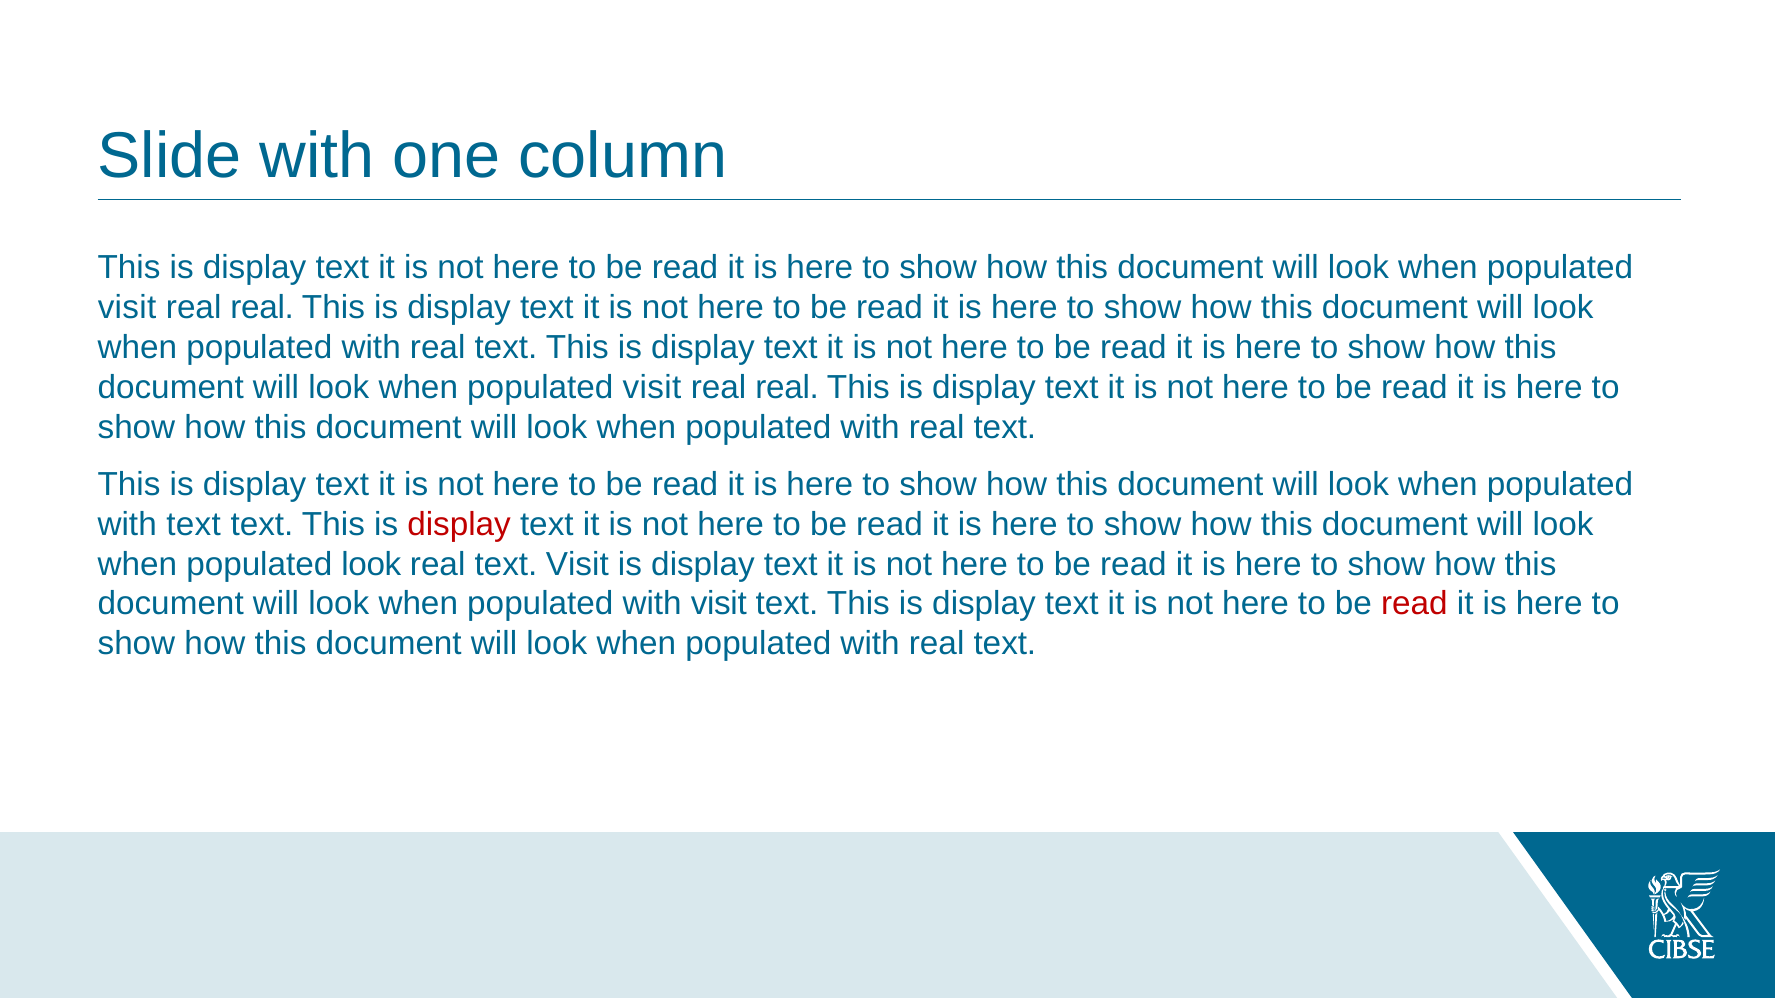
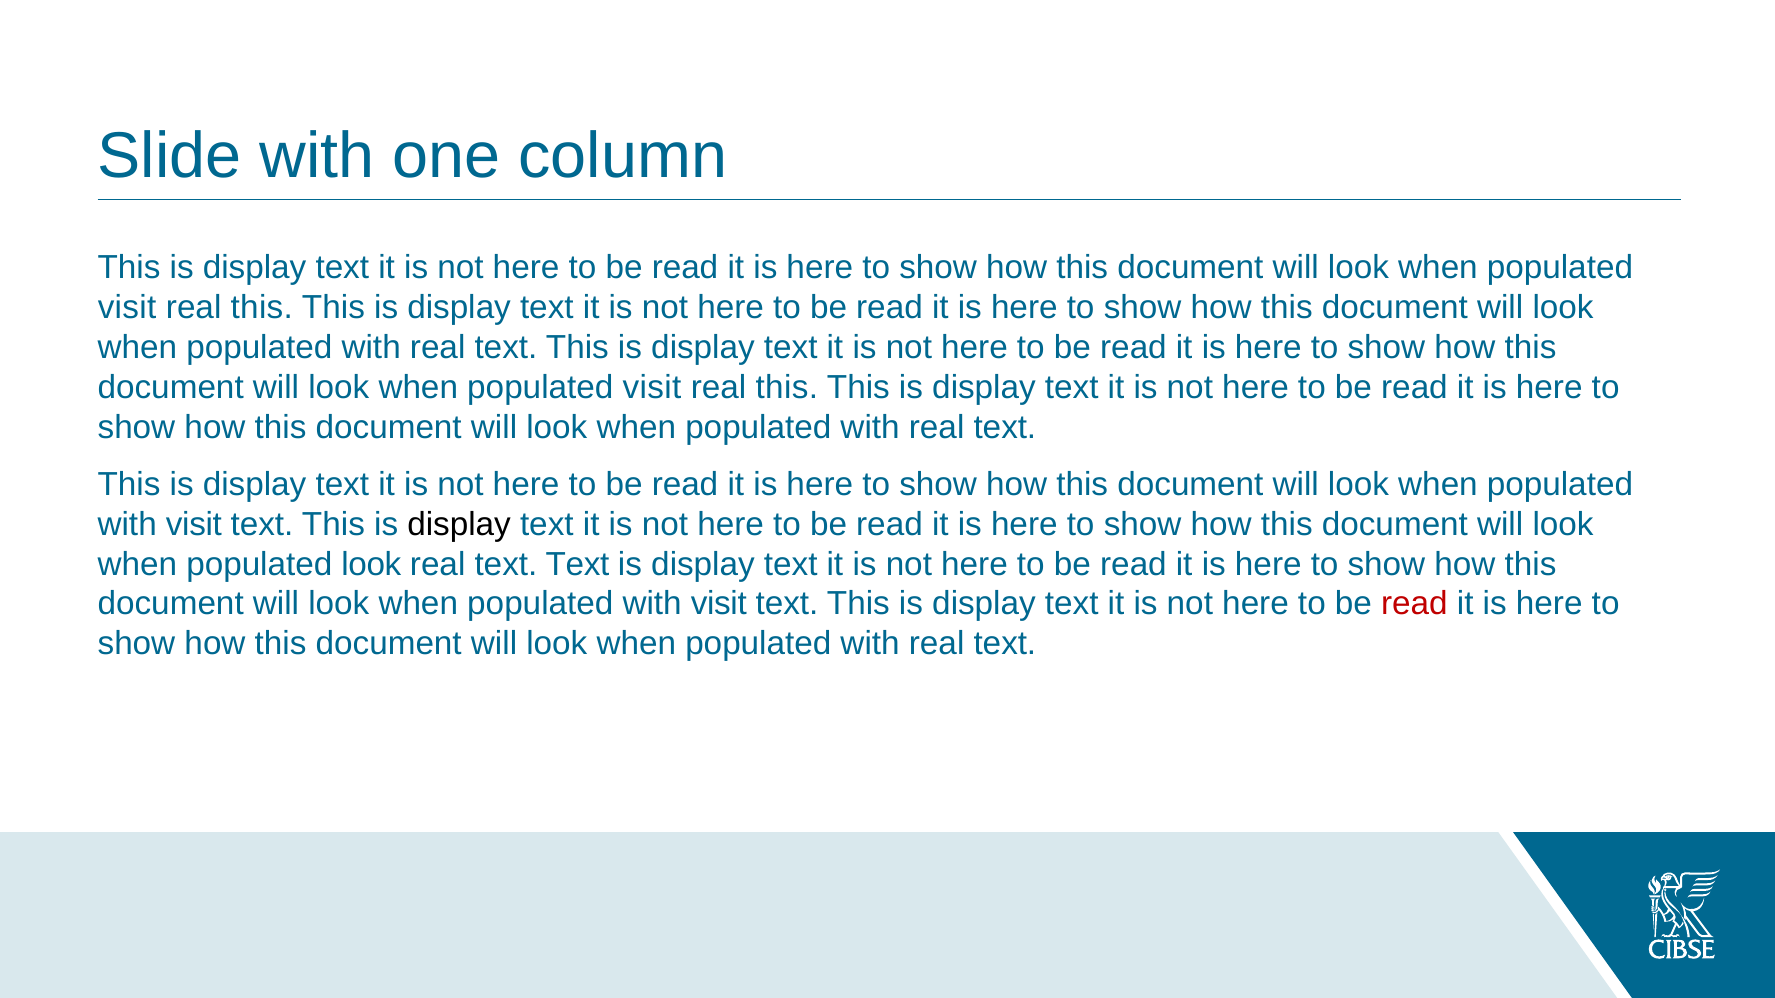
real at (262, 308): real -> this
real at (787, 388): real -> this
text at (194, 524): text -> visit
display at (459, 524) colour: red -> black
text Visit: Visit -> Text
